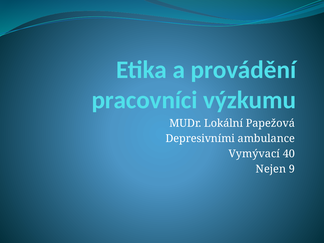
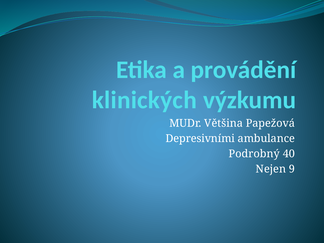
pracovníci: pracovníci -> klinických
Lokální: Lokální -> Většina
Vymývací: Vymývací -> Podrobný
